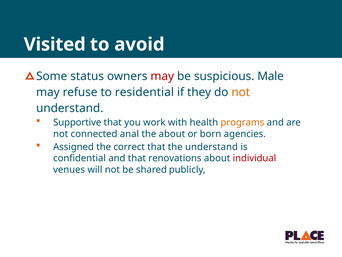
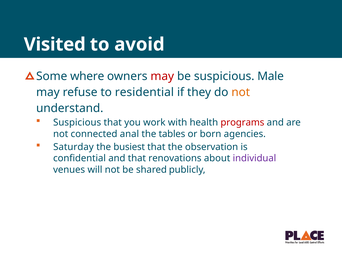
status: status -> where
Supportive at (77, 122): Supportive -> Suspicious
programs colour: orange -> red
the about: about -> tables
Assigned: Assigned -> Saturday
correct: correct -> busiest
the understand: understand -> observation
individual colour: red -> purple
